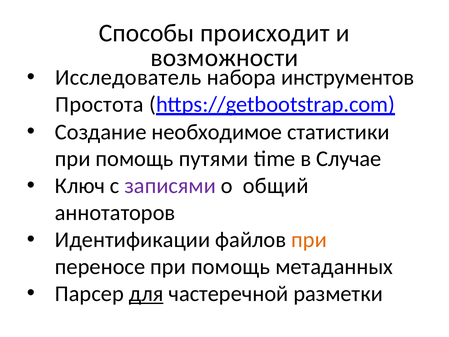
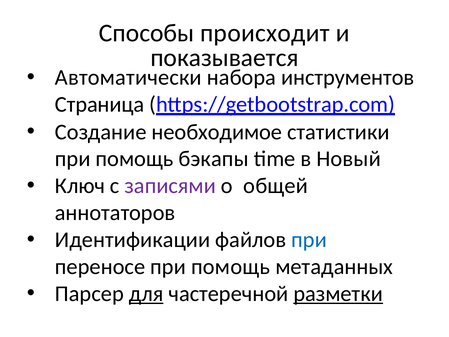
возможности: возможности -> показывается
Исследователь: Исследователь -> Автоматически
Простота: Простота -> Страница
путями: путями -> бэкапы
Случае: Случае -> Новый
общий: общий -> общей
при at (309, 240) colour: orange -> blue
разметки underline: none -> present
